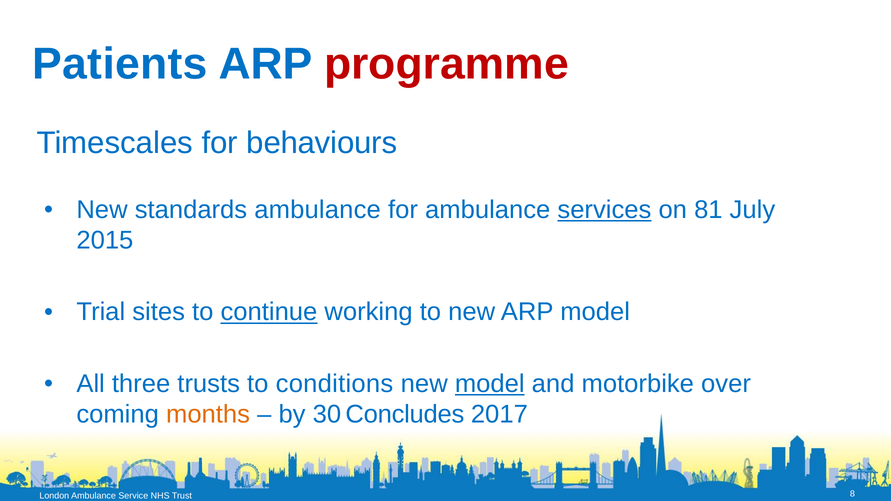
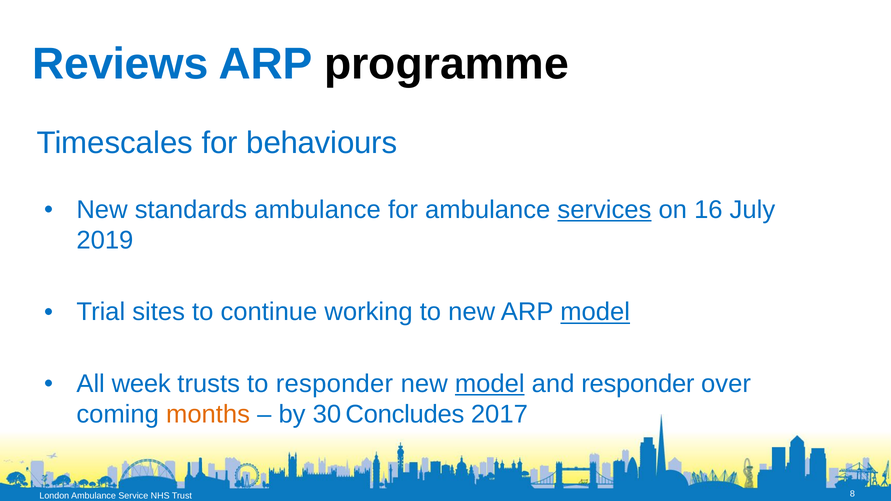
Patients: Patients -> Reviews
programme colour: red -> black
81: 81 -> 16
2015: 2015 -> 2019
continue underline: present -> none
model at (595, 312) underline: none -> present
three: three -> week
to conditions: conditions -> responder
and motorbike: motorbike -> responder
